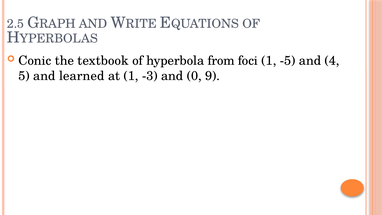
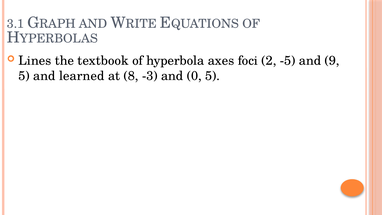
2.5: 2.5 -> 3.1
Conic: Conic -> Lines
from: from -> axes
foci 1: 1 -> 2
4: 4 -> 9
at 1: 1 -> 8
0 9: 9 -> 5
